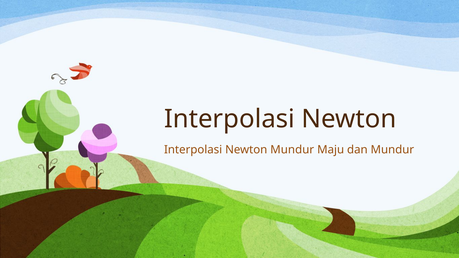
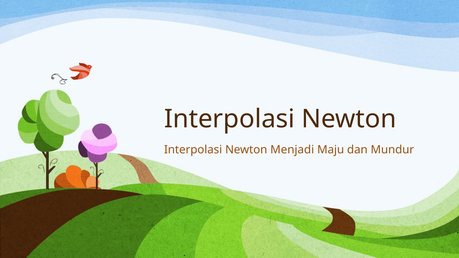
Newton Mundur: Mundur -> Menjadi
